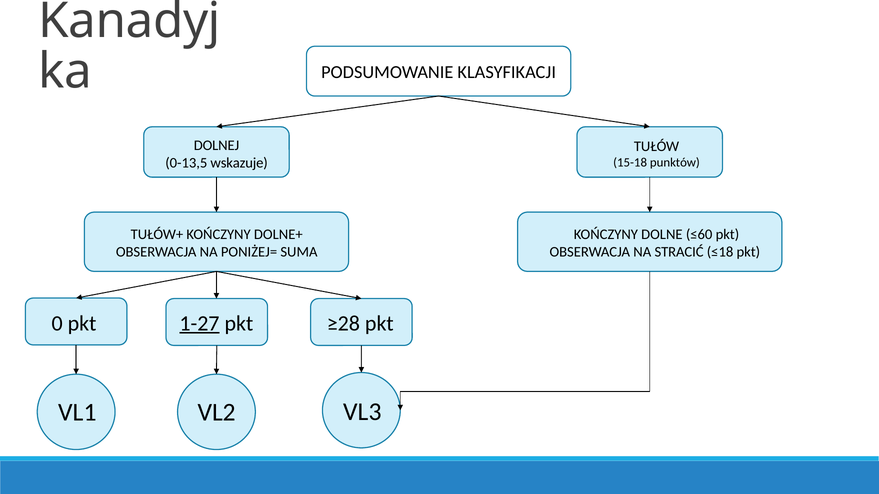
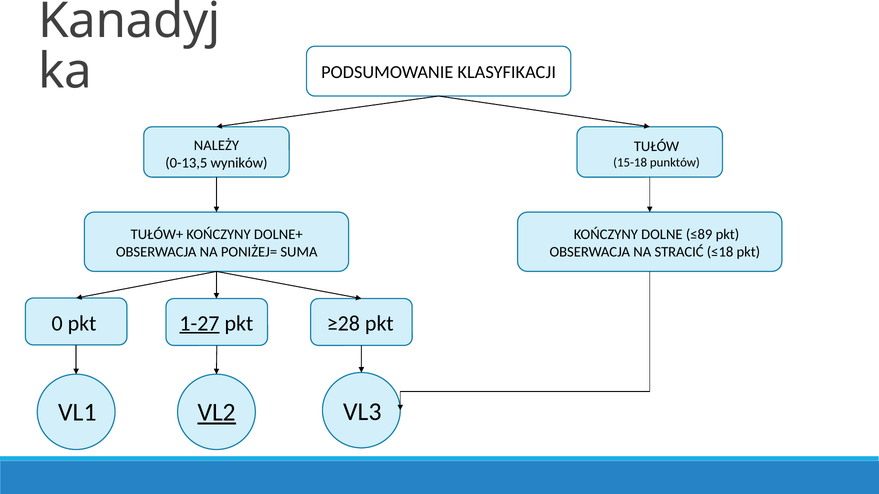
DOLNEJ: DOLNEJ -> NALEŻY
wskazuje: wskazuje -> wyników
≤60: ≤60 -> ≤89
VL2 underline: none -> present
